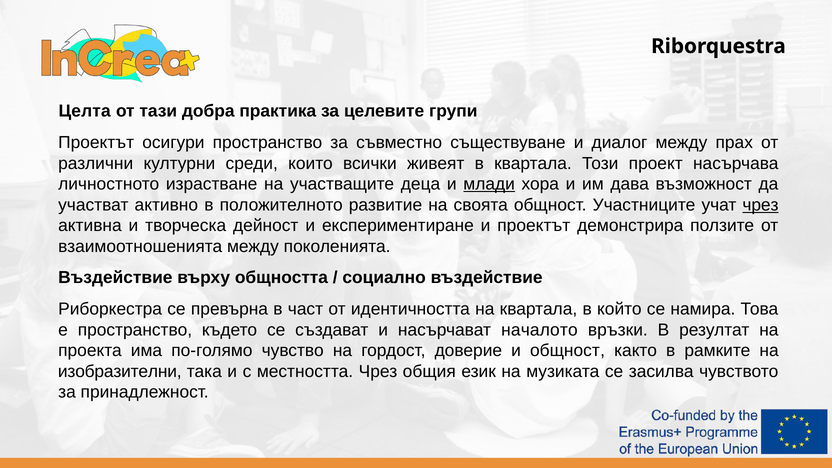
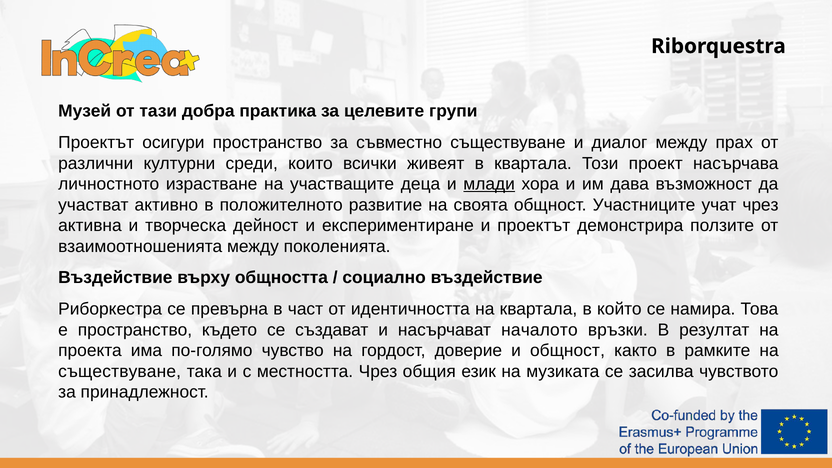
Целта: Целта -> Музей
чрез at (760, 205) underline: present -> none
изобразителни at (120, 371): изобразителни -> съществуване
